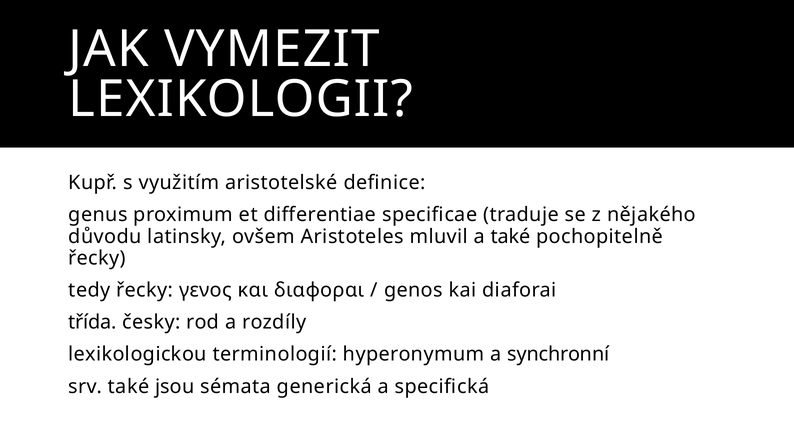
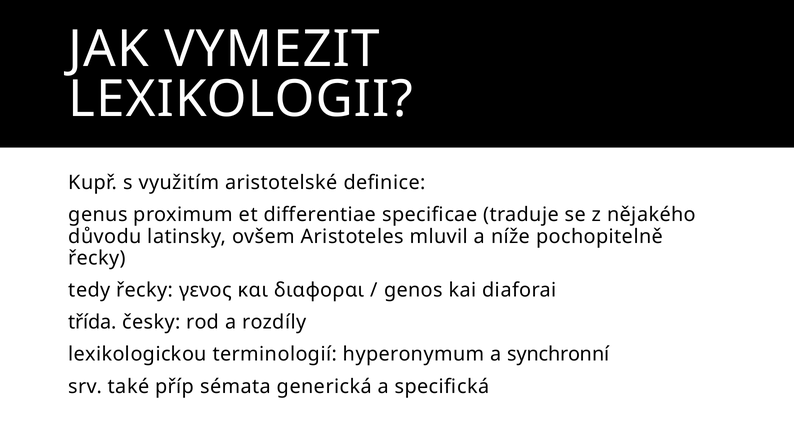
a také: také -> níže
jsou: jsou -> příp
